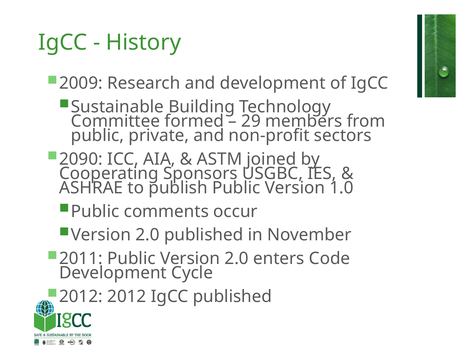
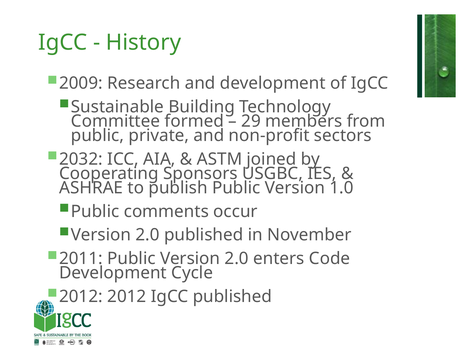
2090: 2090 -> 2032
